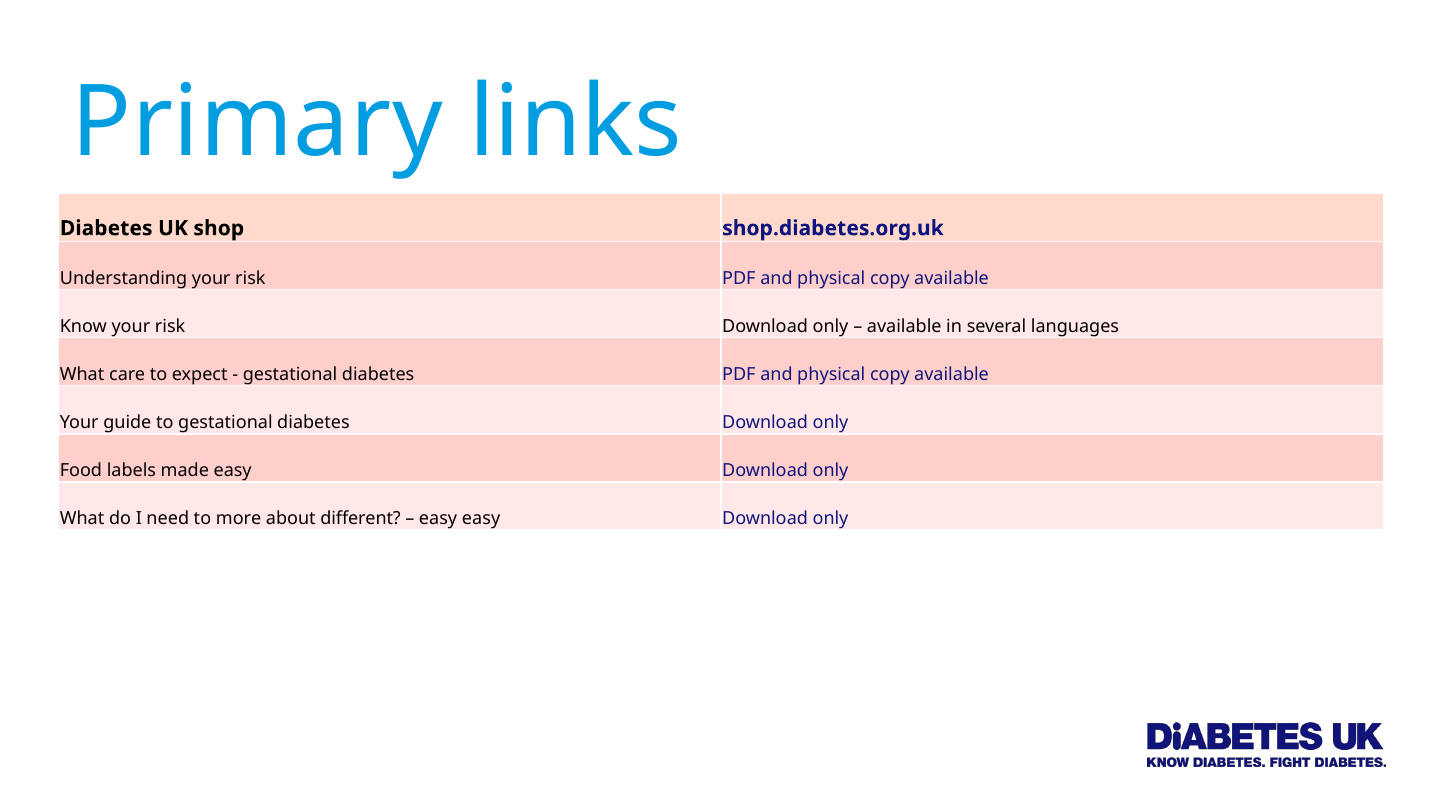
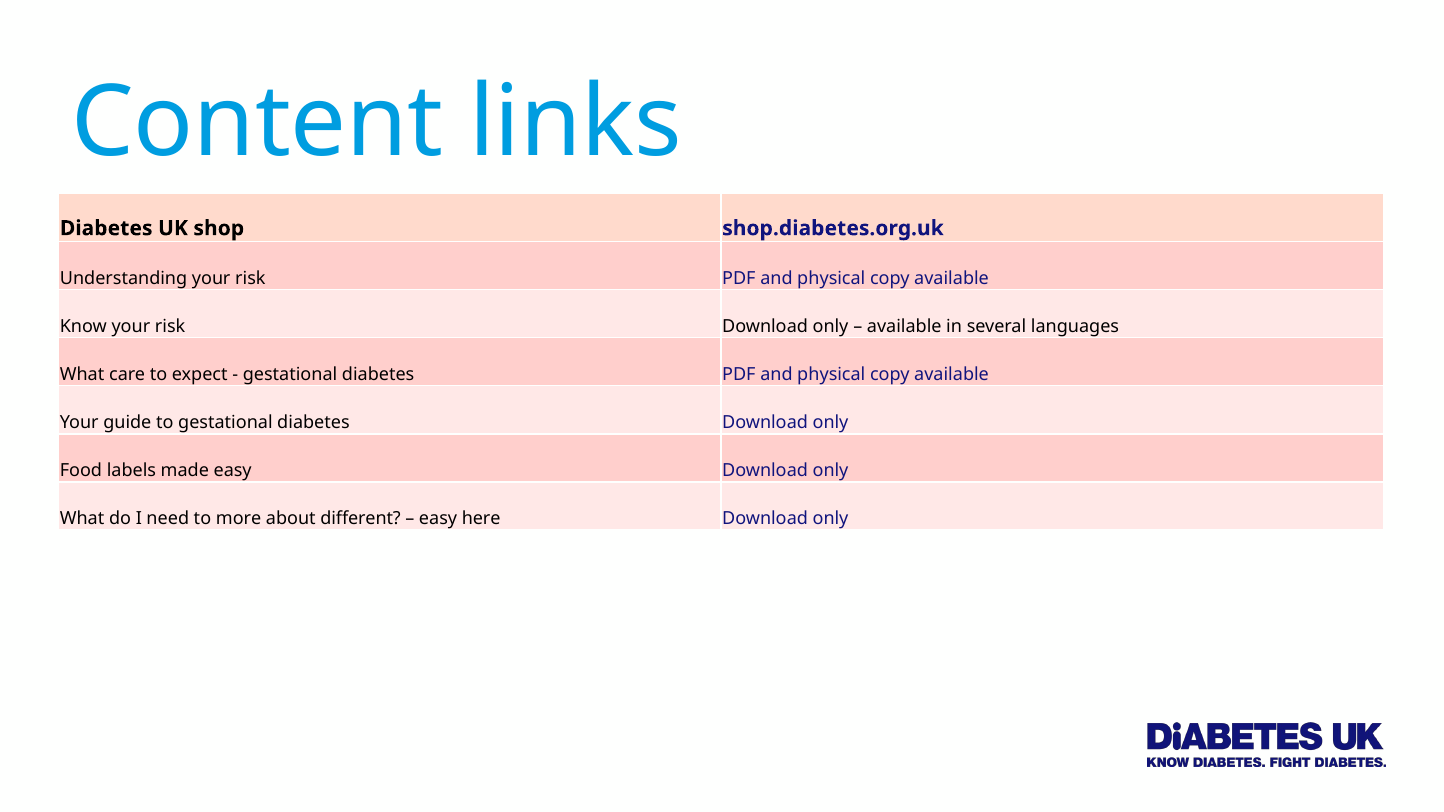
Primary: Primary -> Content
easy easy: easy -> here
